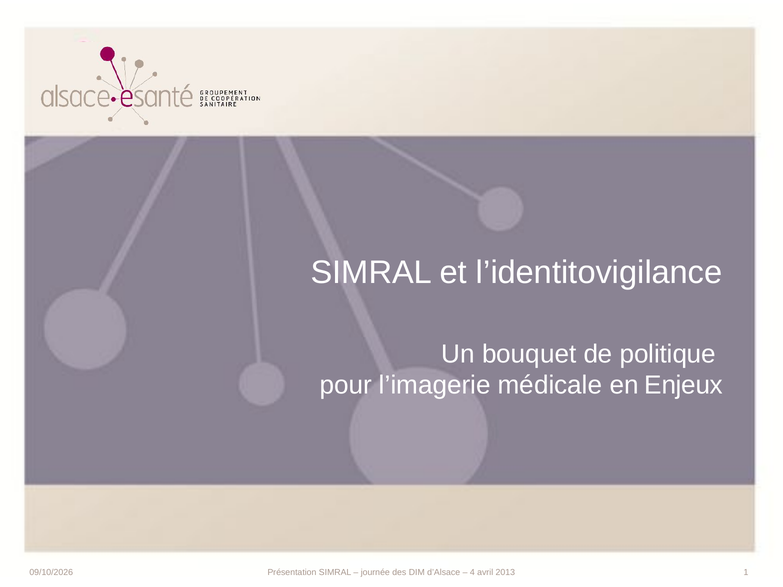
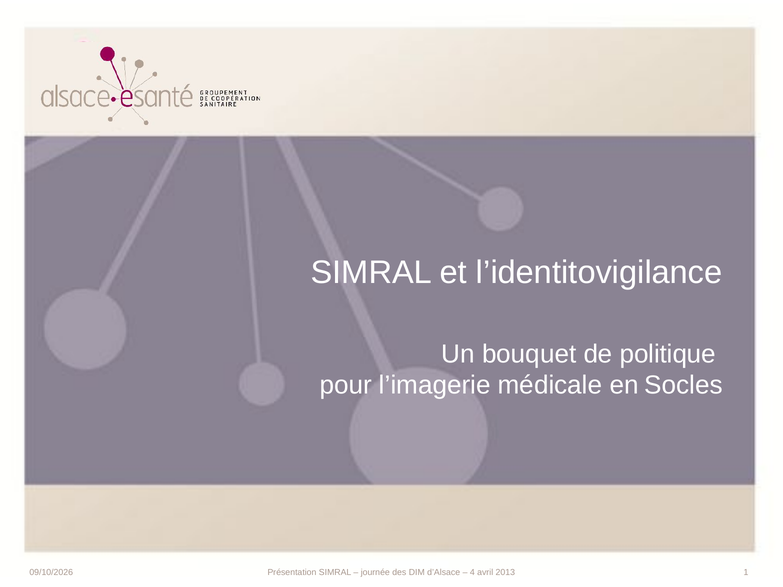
Enjeux: Enjeux -> Socles
